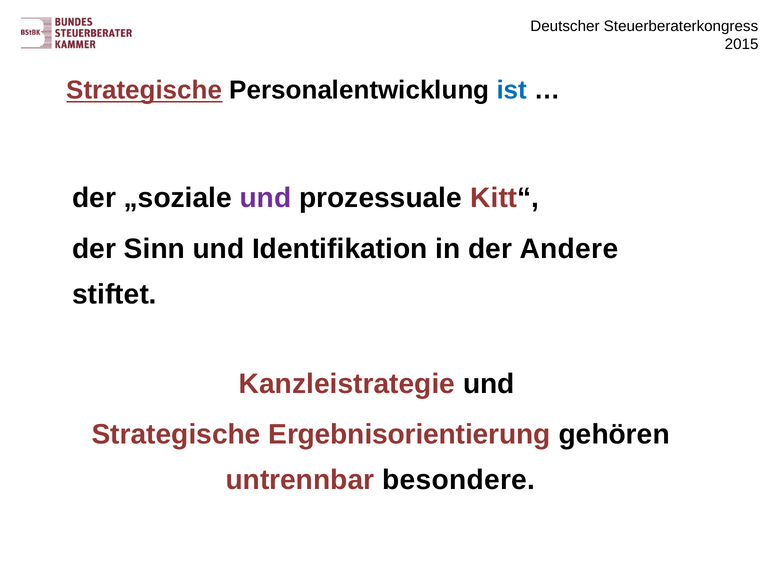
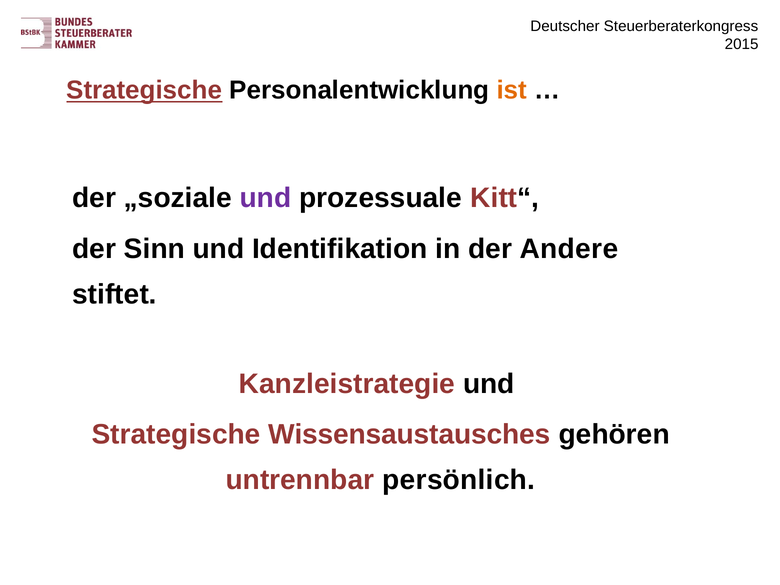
ist colour: blue -> orange
Ergebnisorientierung: Ergebnisorientierung -> Wissensaustausches
besondere: besondere -> persönlich
